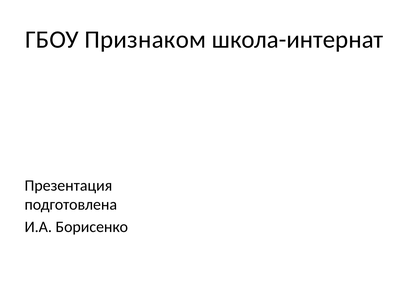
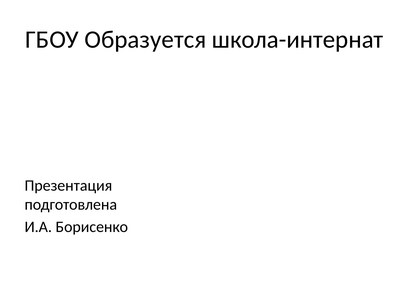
Признаком: Признаком -> Образуется
